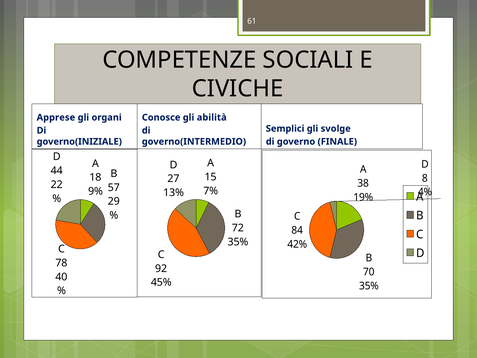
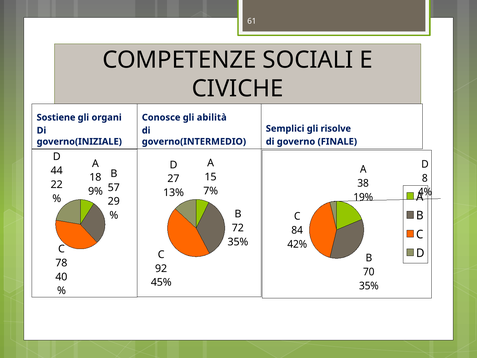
Apprese: Apprese -> Sostiene
svolge: svolge -> risolve
